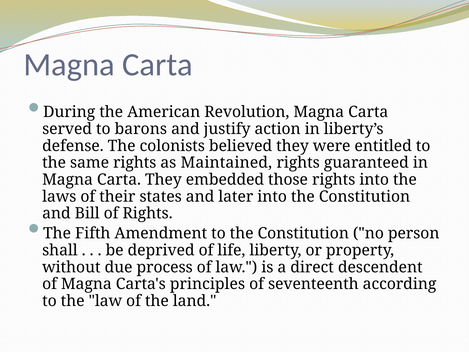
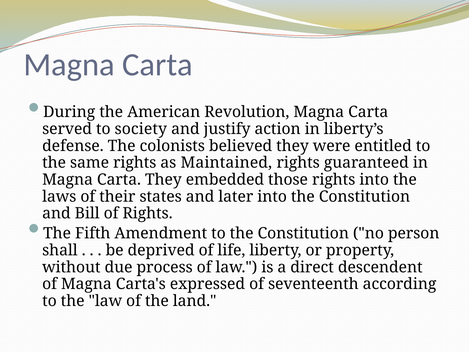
barons: barons -> society
principles: principles -> expressed
